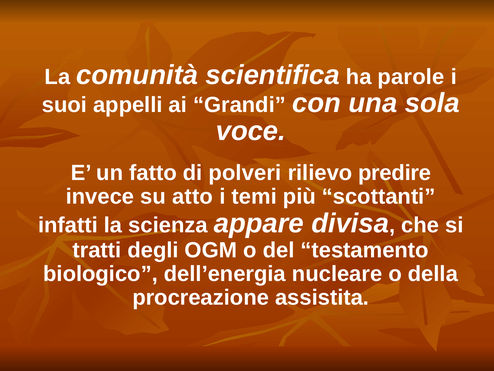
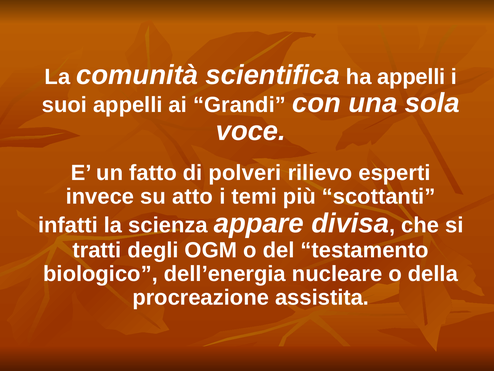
ha parole: parole -> appelli
predire: predire -> esperti
